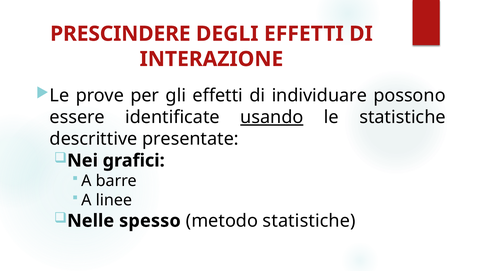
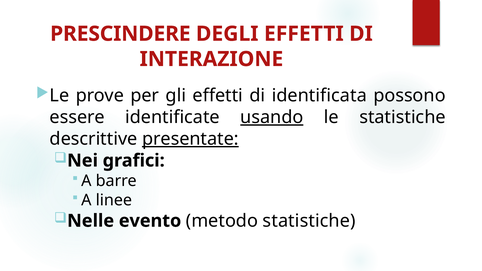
individuare: individuare -> identificata
presentate underline: none -> present
spesso: spesso -> evento
